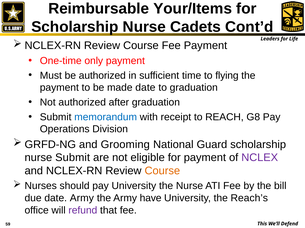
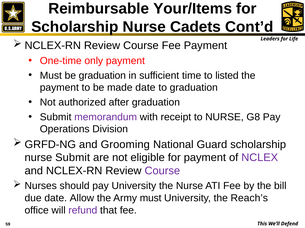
be authorized: authorized -> graduation
flying: flying -> listed
memorandum colour: blue -> purple
to REACH: REACH -> NURSE
Course at (162, 171) colour: orange -> purple
date Army: Army -> Allow
Army have: have -> must
